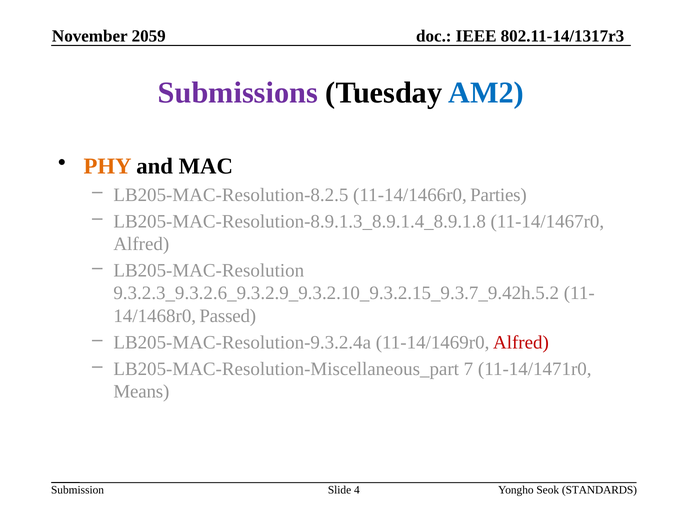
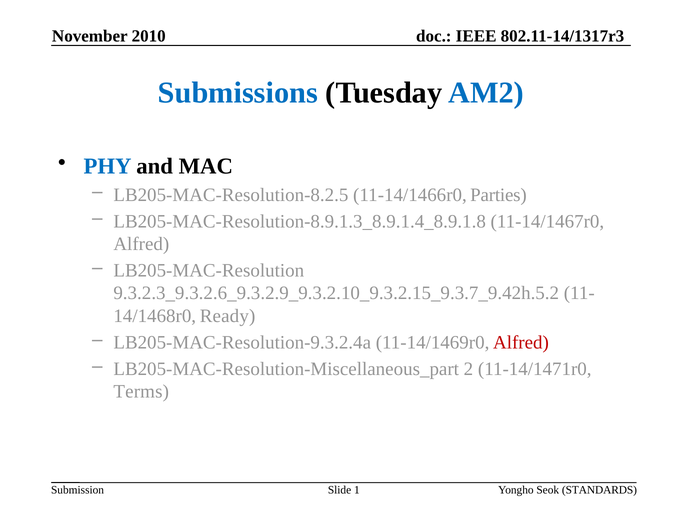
2059: 2059 -> 2010
Submissions colour: purple -> blue
PHY colour: orange -> blue
Passed: Passed -> Ready
7: 7 -> 2
Means: Means -> Terms
4: 4 -> 1
